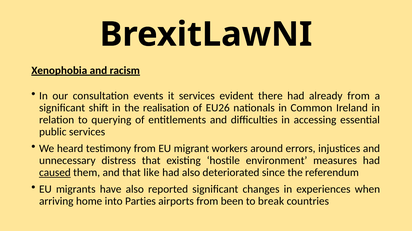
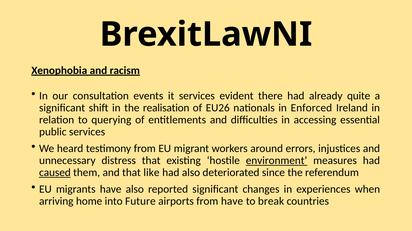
already from: from -> quite
Common: Common -> Enforced
environment underline: none -> present
Parties: Parties -> Future
from been: been -> have
